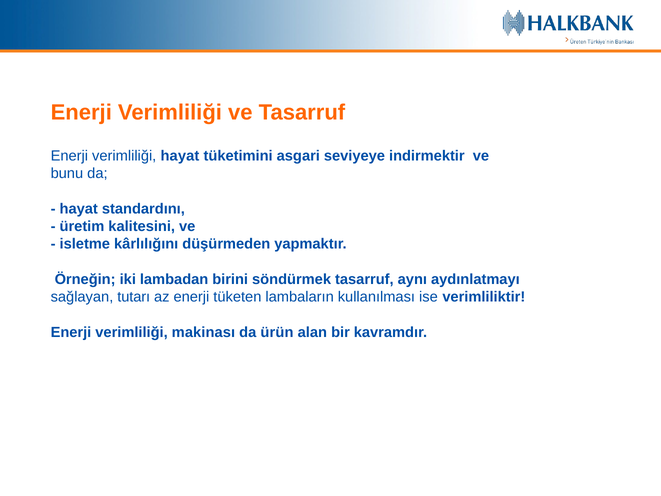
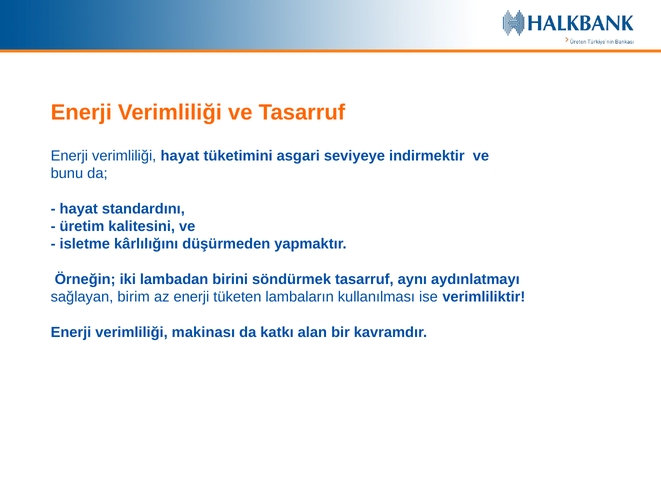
tutarı: tutarı -> birim
ürün: ürün -> katkı
